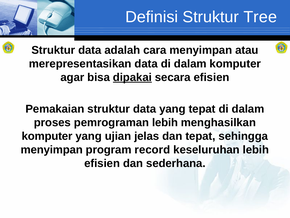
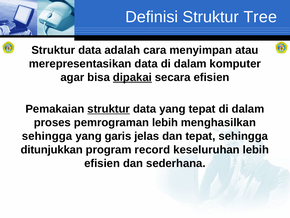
struktur at (109, 109) underline: none -> present
komputer at (47, 136): komputer -> sehingga
ujian: ujian -> garis
menyimpan at (52, 149): menyimpan -> ditunjukkan
